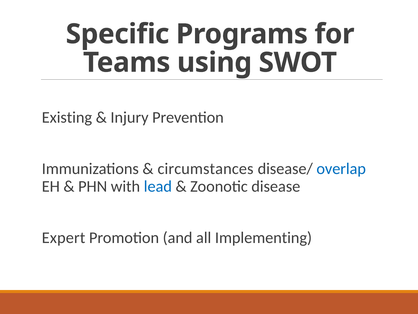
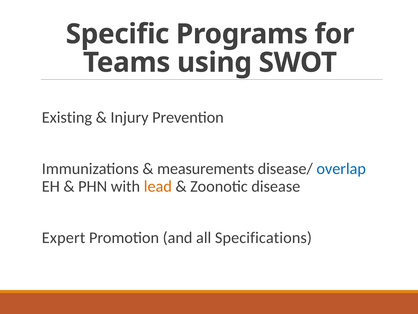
circumstances: circumstances -> measurements
lead colour: blue -> orange
Implementing: Implementing -> Specifications
